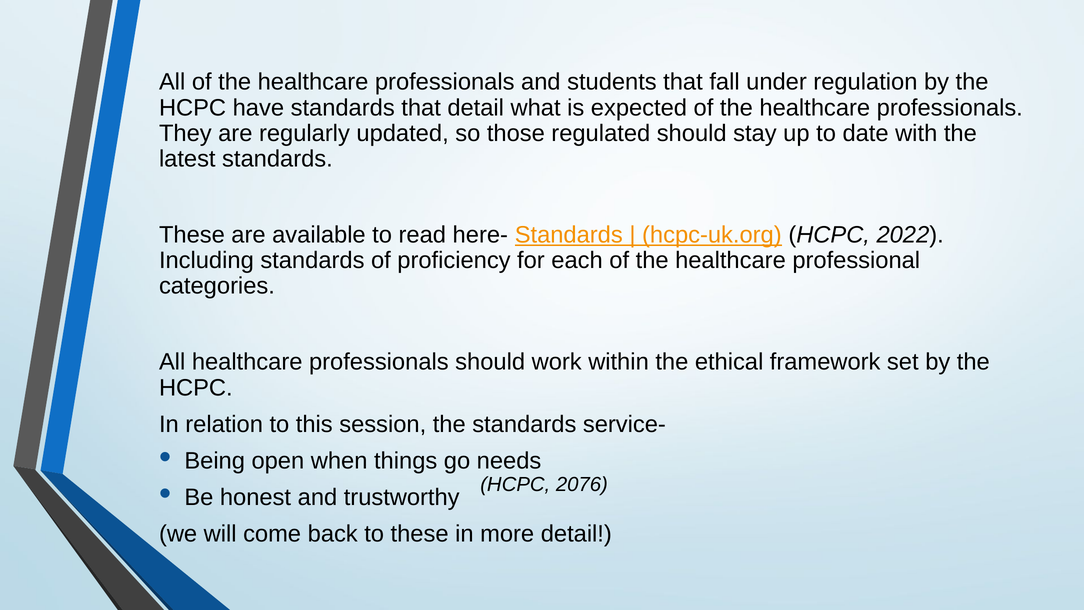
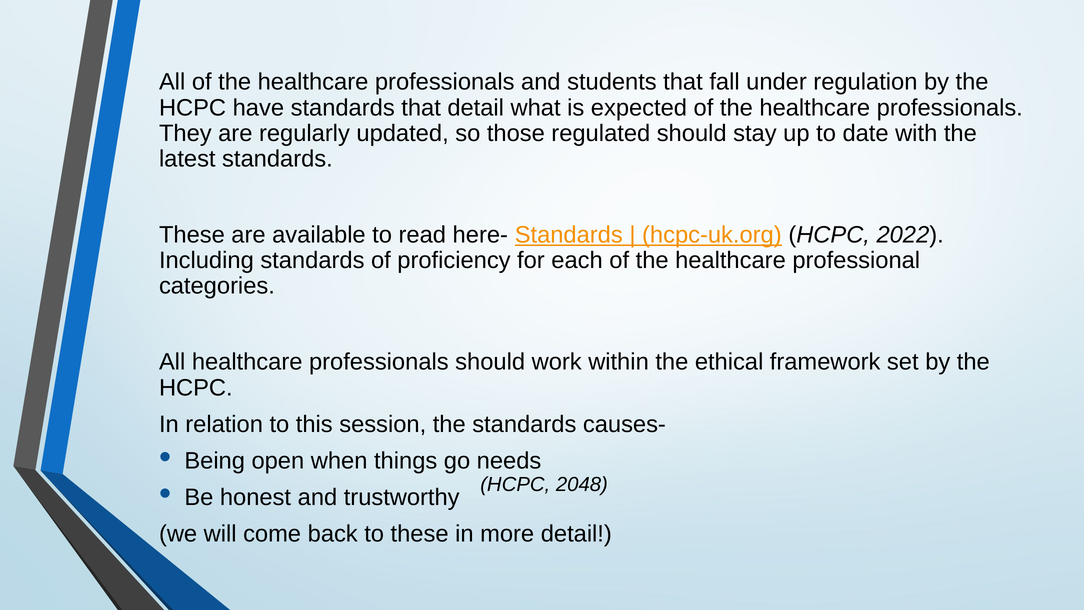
service-: service- -> causes-
2076: 2076 -> 2048
